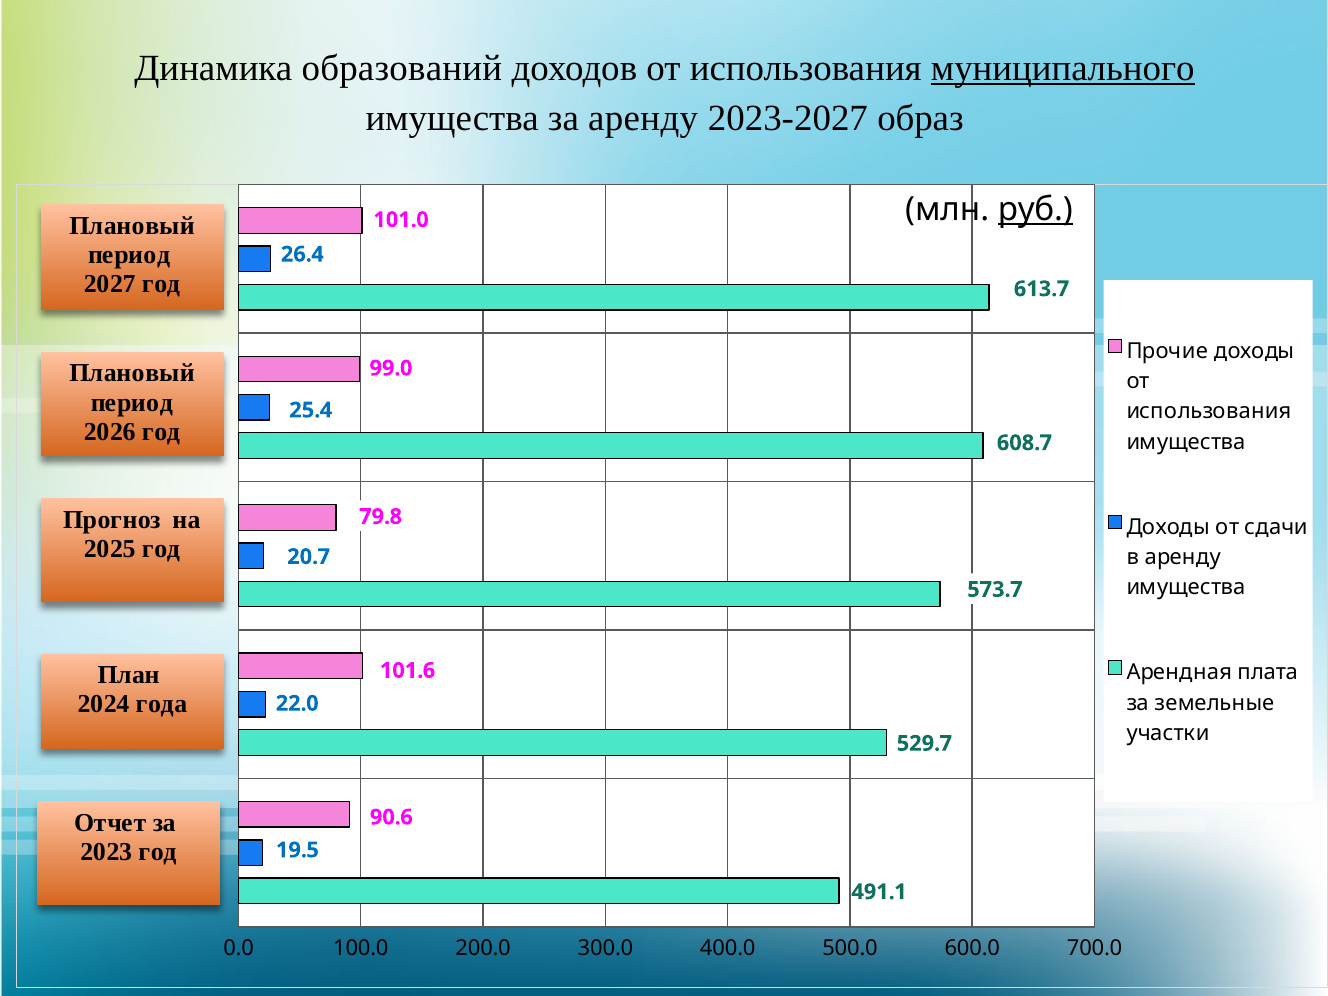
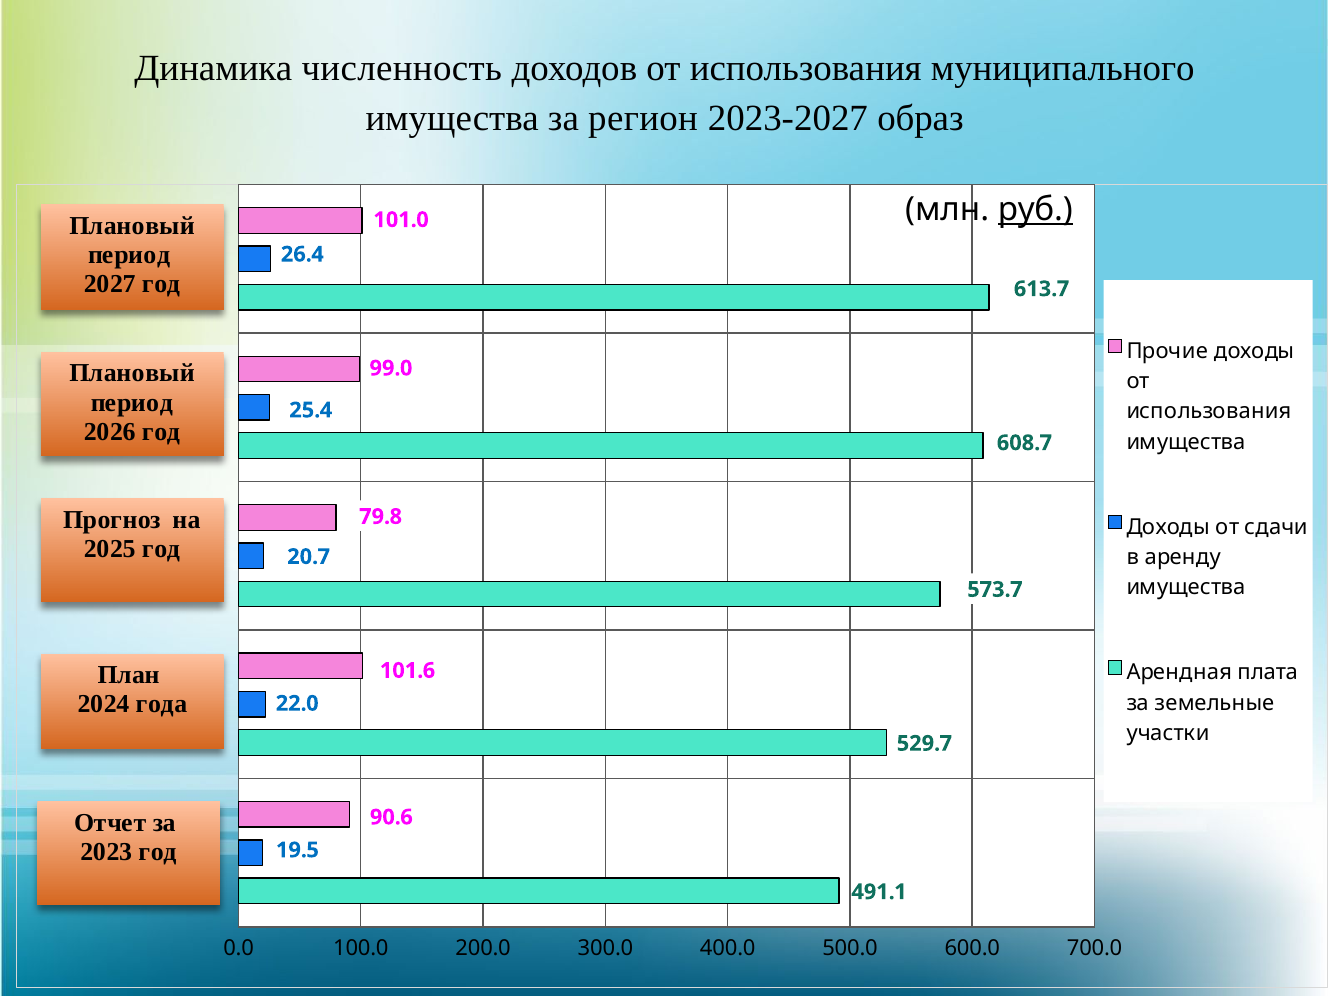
образований: образований -> численность
муниципального underline: present -> none
за аренду: аренду -> регион
